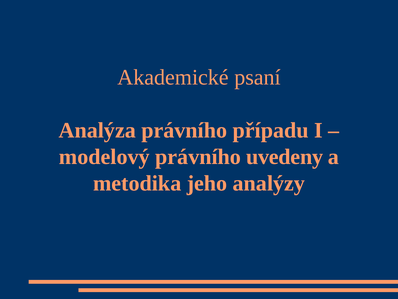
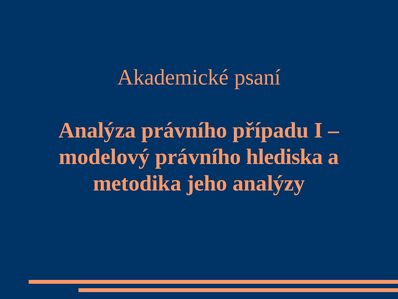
uvedeny: uvedeny -> hlediska
